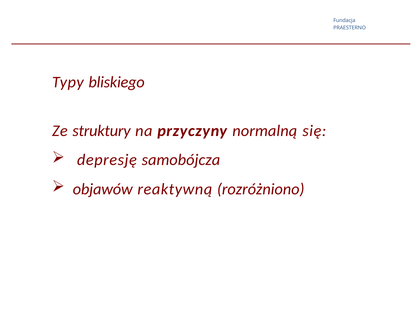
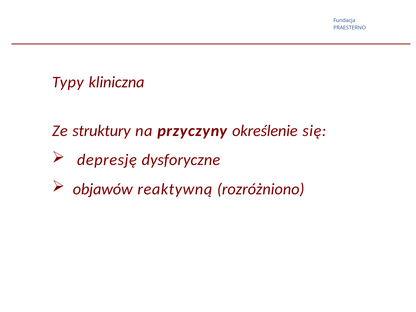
bliskiego: bliskiego -> kliniczna
normalną: normalną -> określenie
samobójcza: samobójcza -> dysforyczne
